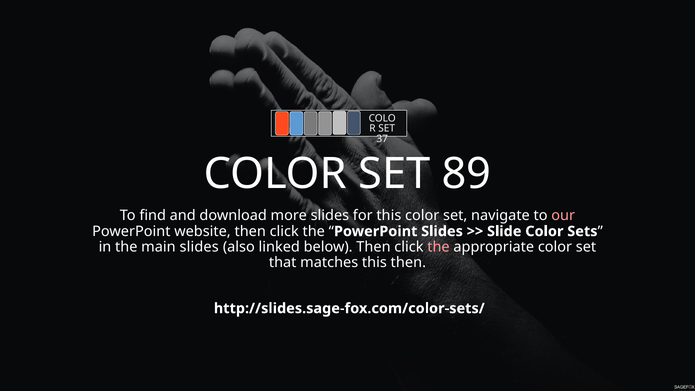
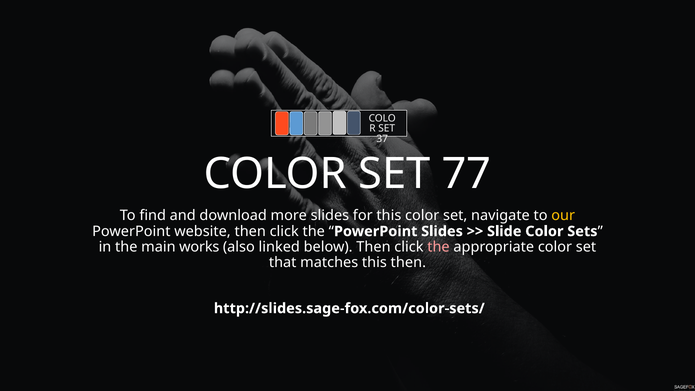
89: 89 -> 77
our colour: pink -> yellow
main slides: slides -> works
